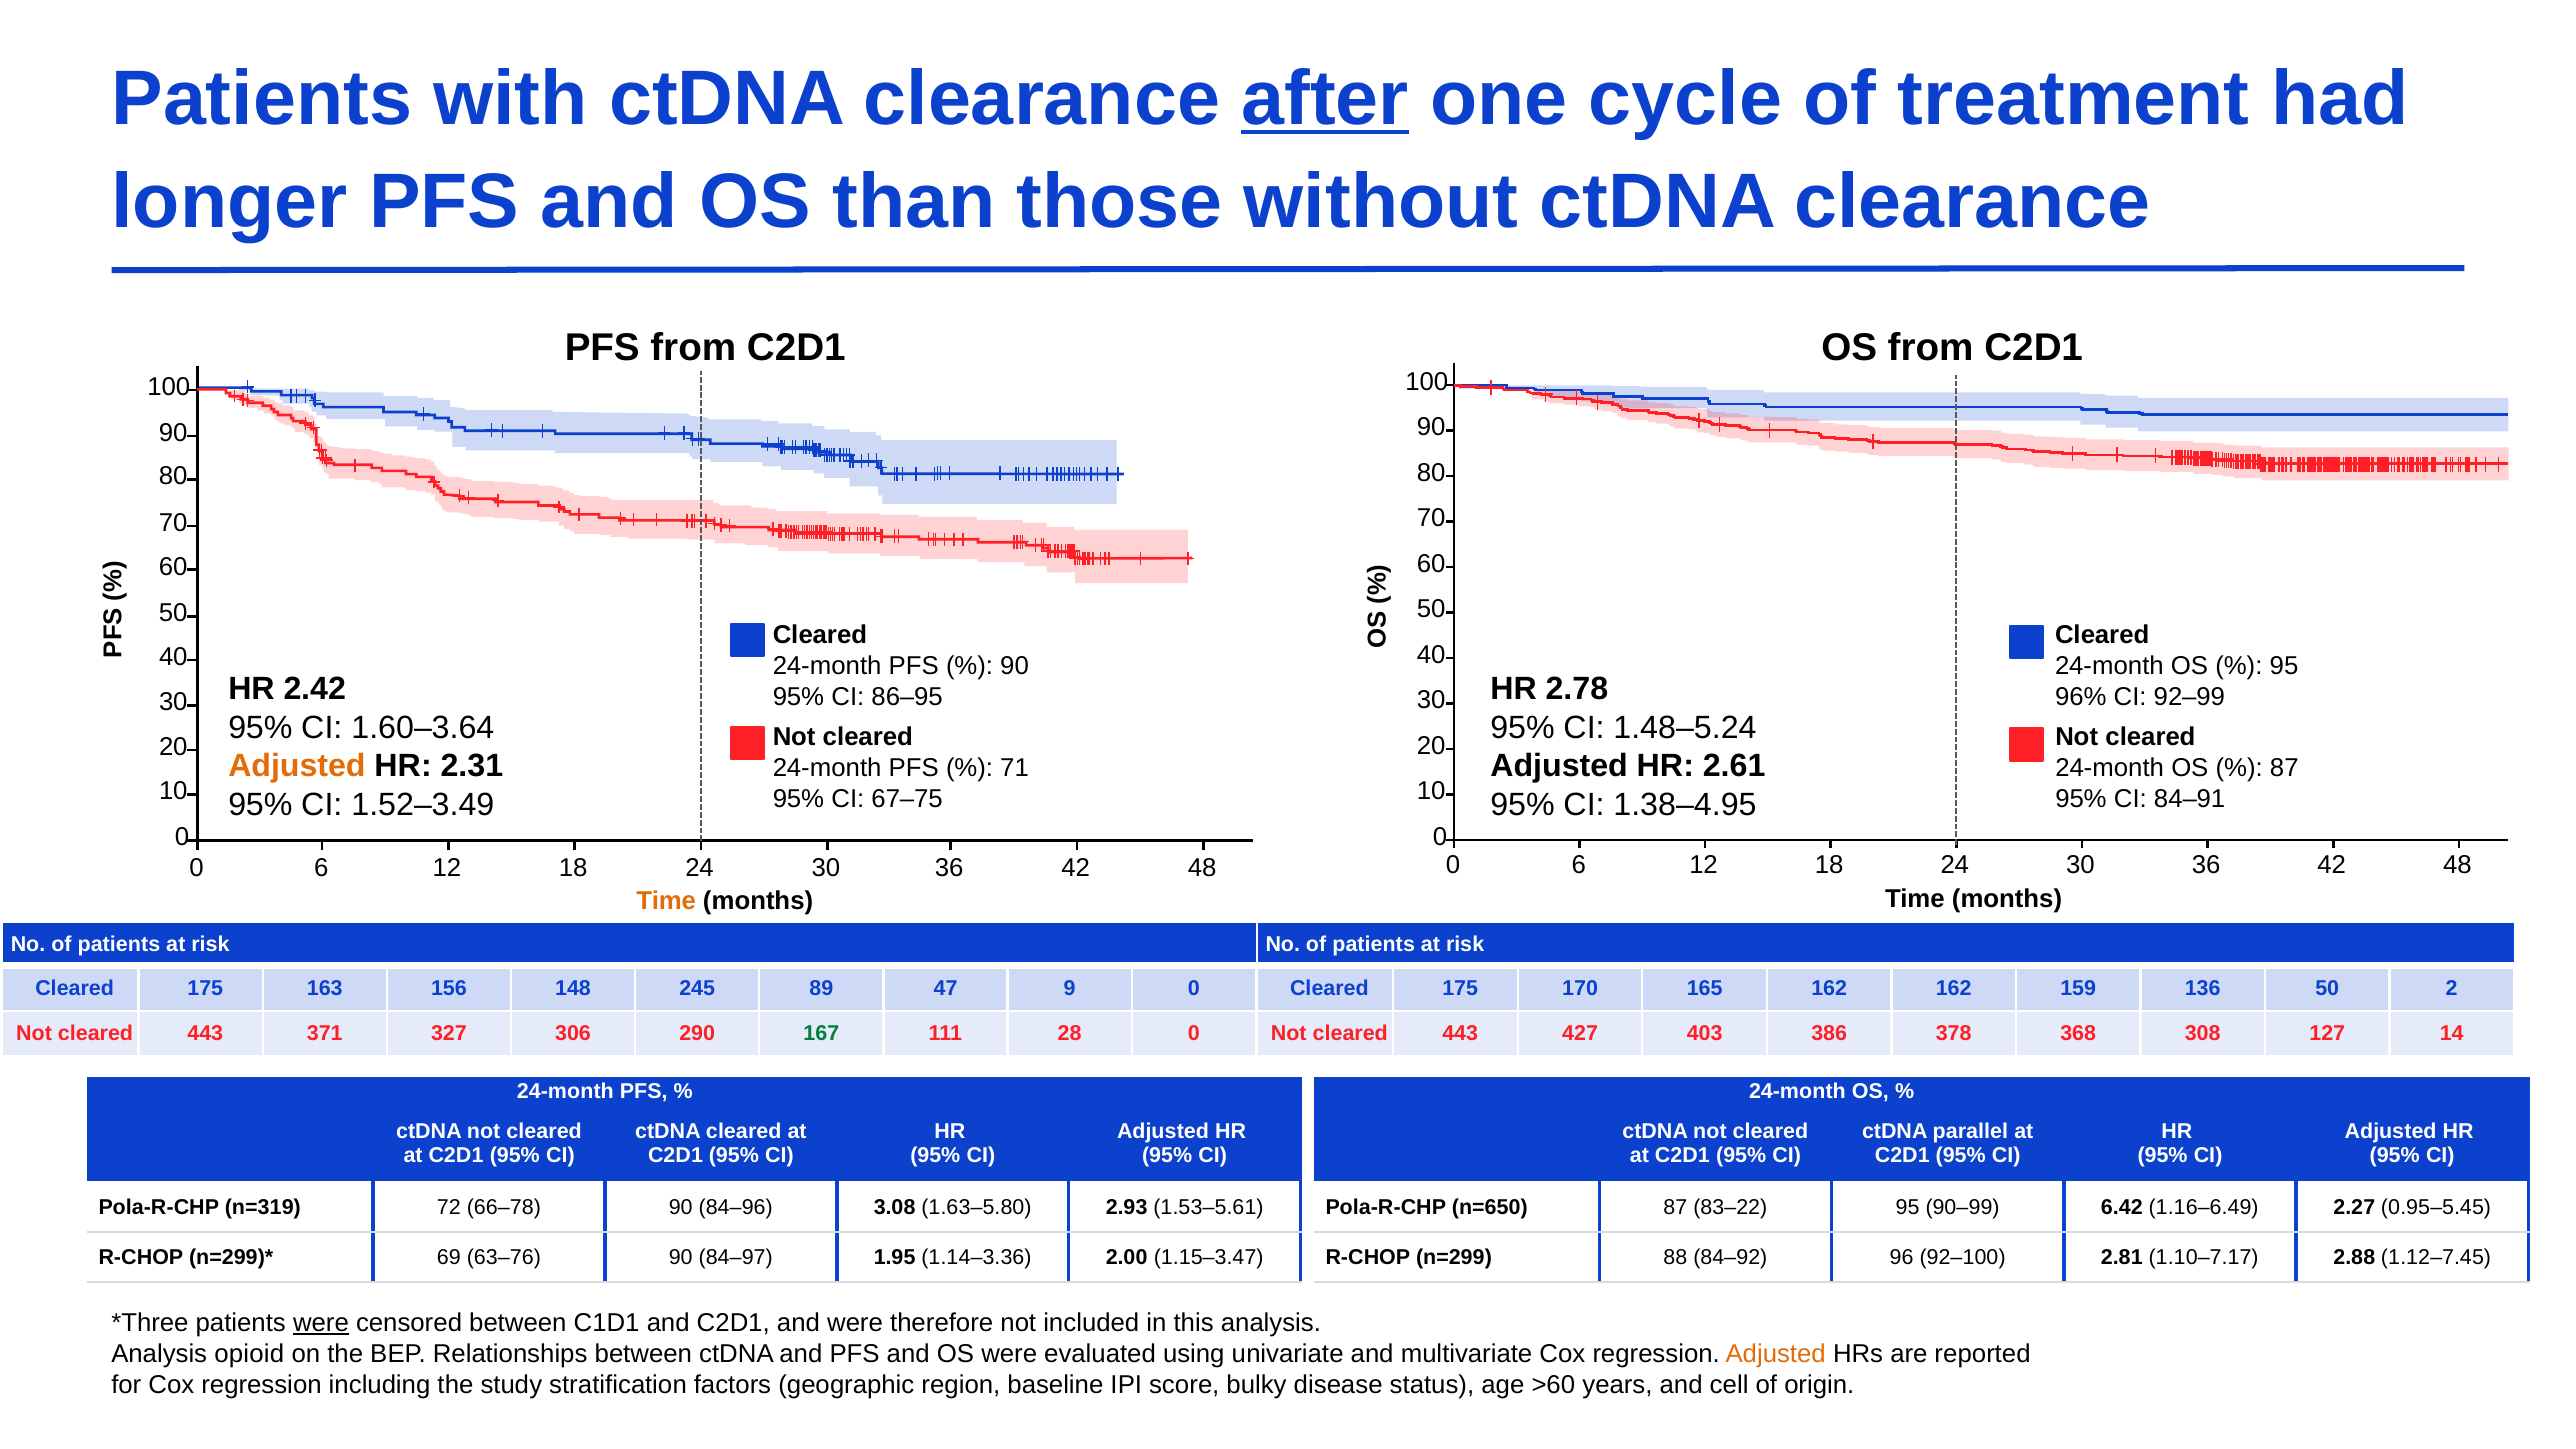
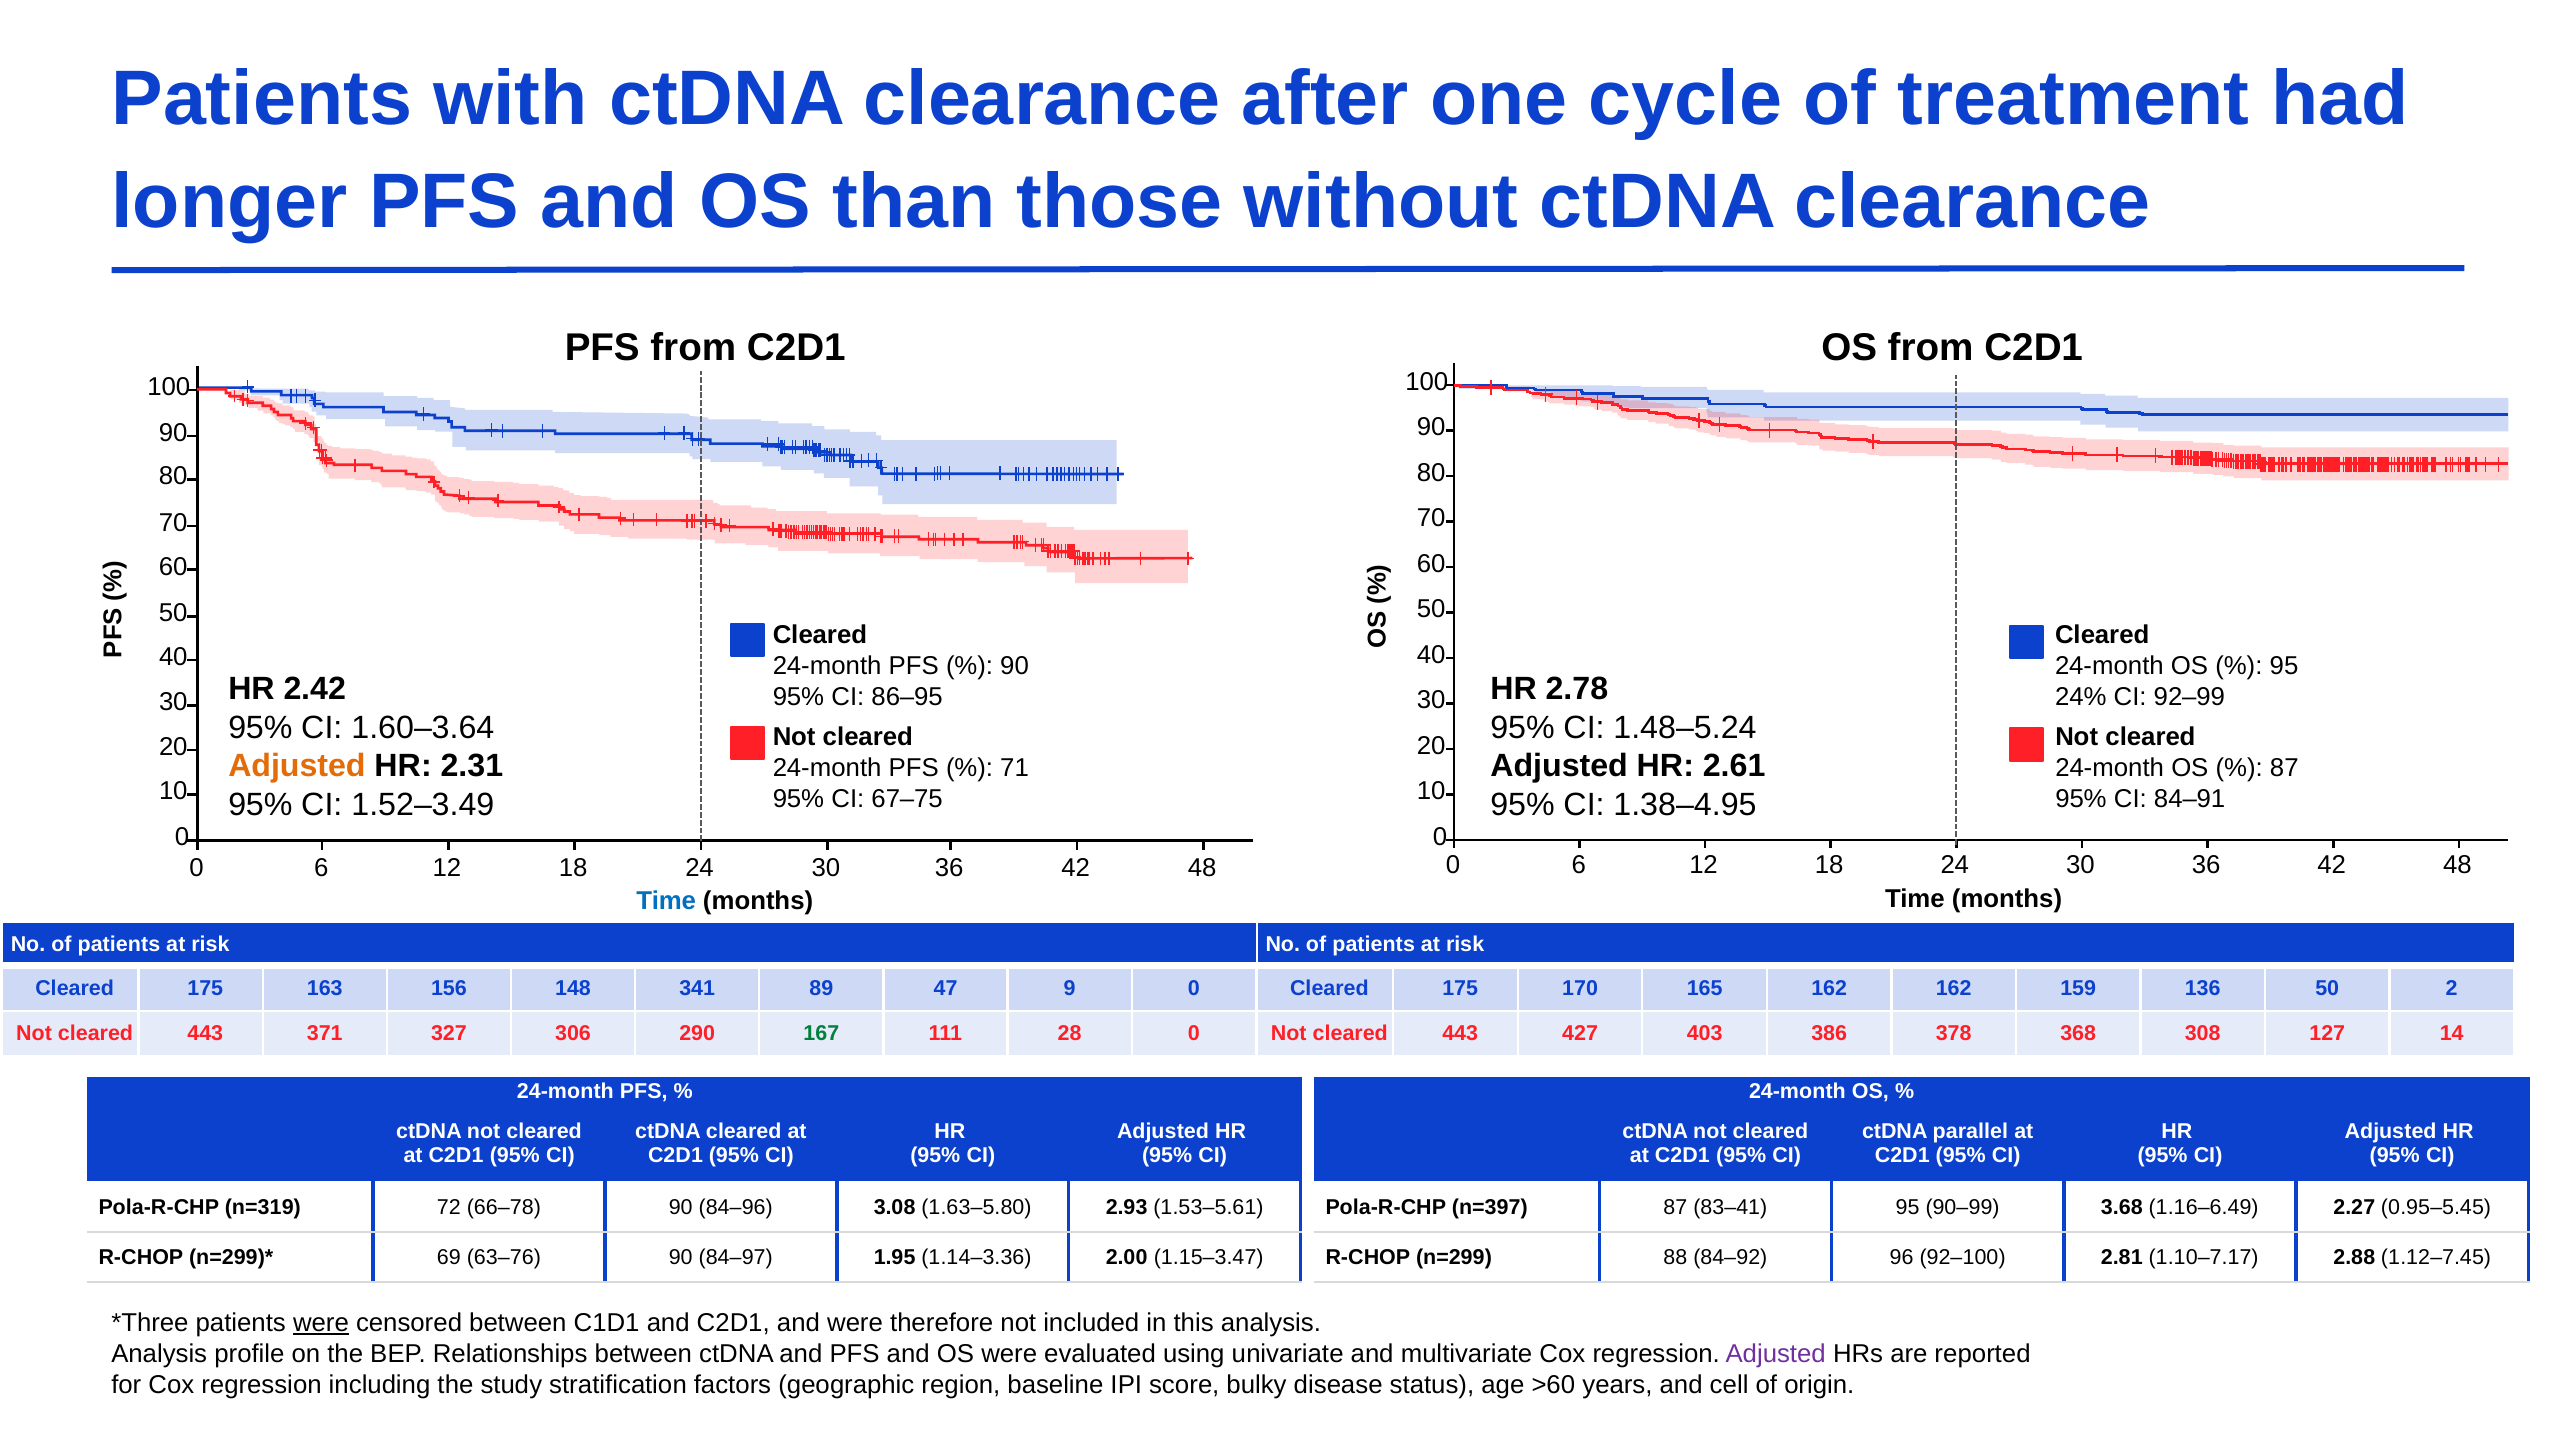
after underline: present -> none
96%: 96% -> 24%
Time at (666, 901) colour: orange -> blue
245: 245 -> 341
n=650: n=650 -> n=397
83–22: 83–22 -> 83–41
6.42: 6.42 -> 3.68
opioid: opioid -> profile
Adjusted at (1776, 1354) colour: orange -> purple
